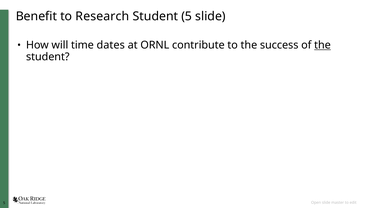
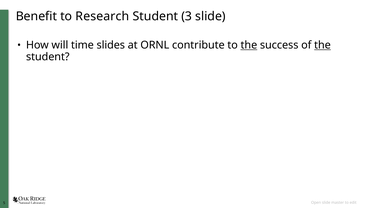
5: 5 -> 3
dates: dates -> slides
the at (249, 45) underline: none -> present
